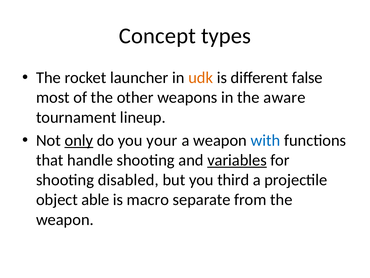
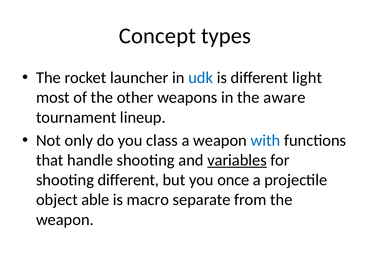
udk colour: orange -> blue
false: false -> light
only underline: present -> none
your: your -> class
shooting disabled: disabled -> different
third: third -> once
